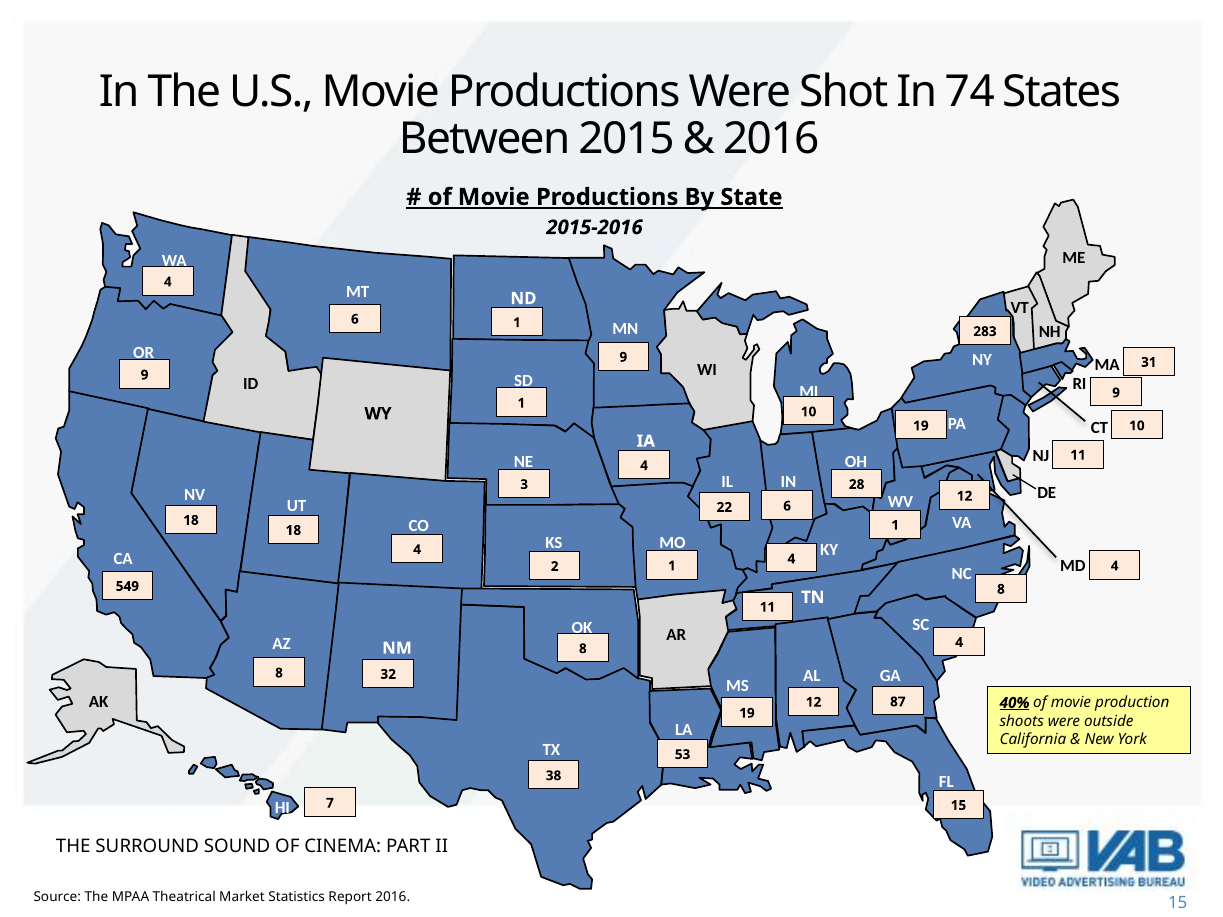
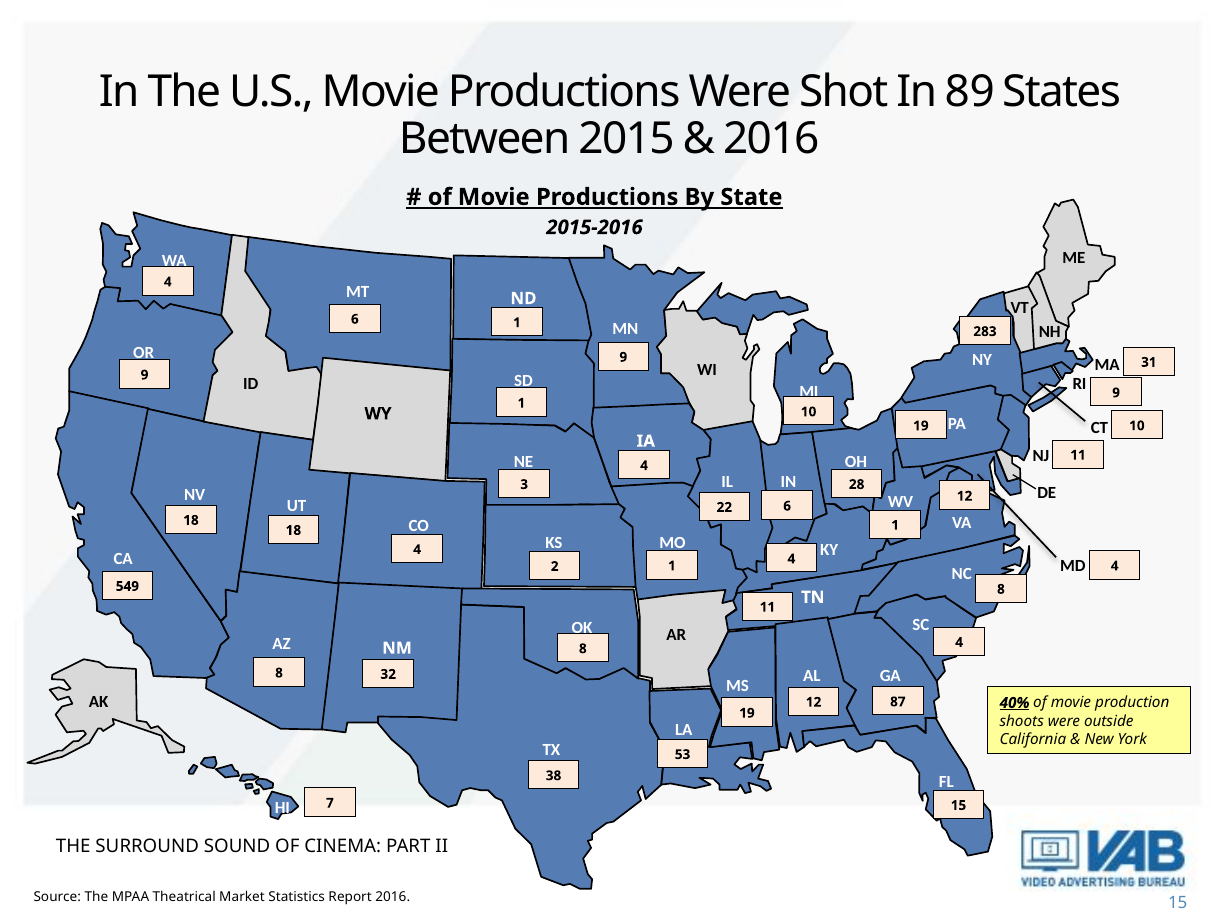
74: 74 -> 89
